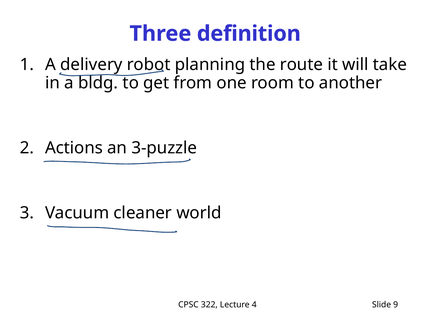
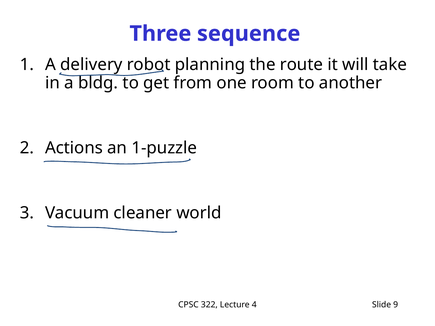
definition: definition -> sequence
3-puzzle: 3-puzzle -> 1-puzzle
